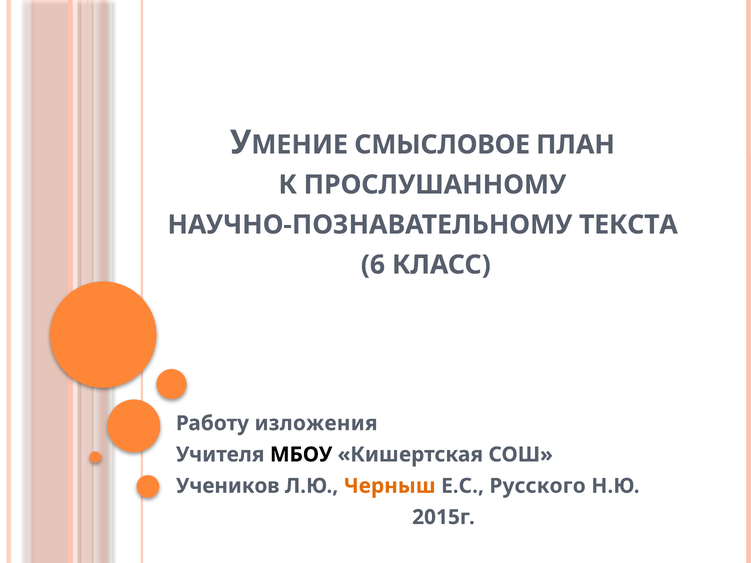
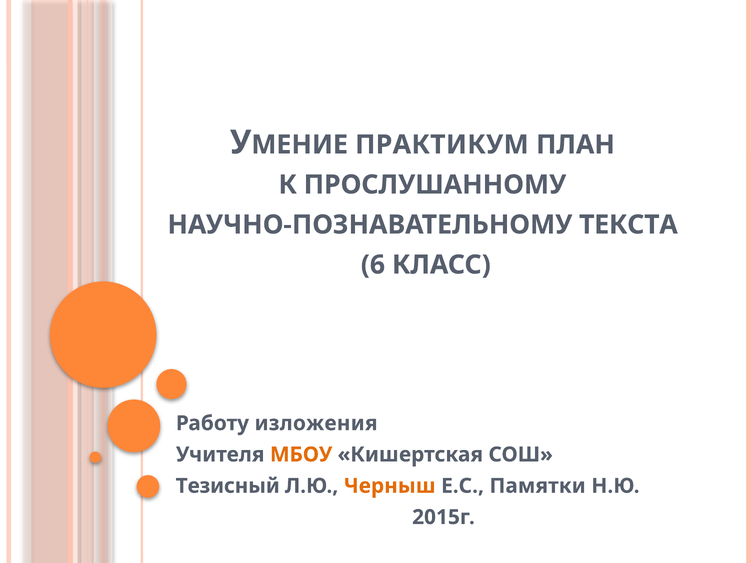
СМЫСЛОВОЕ: СМЫСЛОВОЕ -> ПРАКТИКУМ
МБОУ colour: black -> orange
Учеников: Учеников -> Тезисный
Русского: Русского -> Памятки
